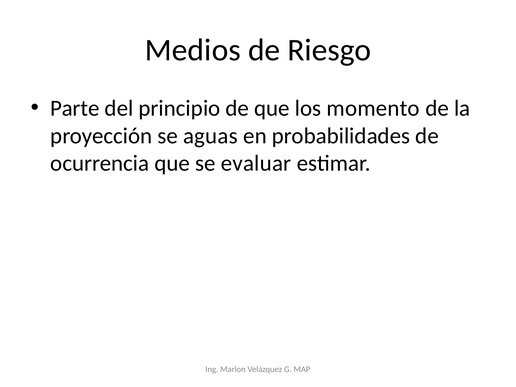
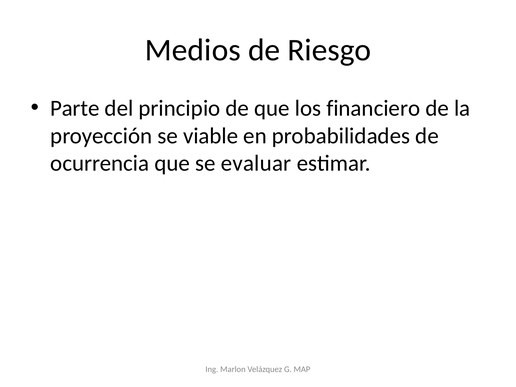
momento: momento -> financiero
aguas: aguas -> viable
